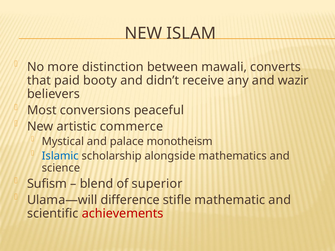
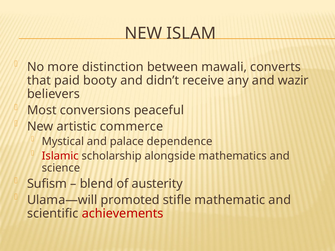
monotheism: monotheism -> dependence
Islamic colour: blue -> red
superior: superior -> austerity
difference: difference -> promoted
